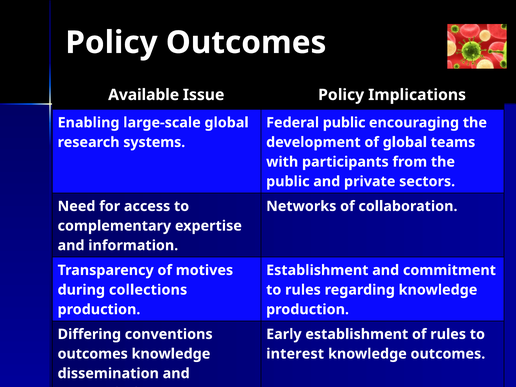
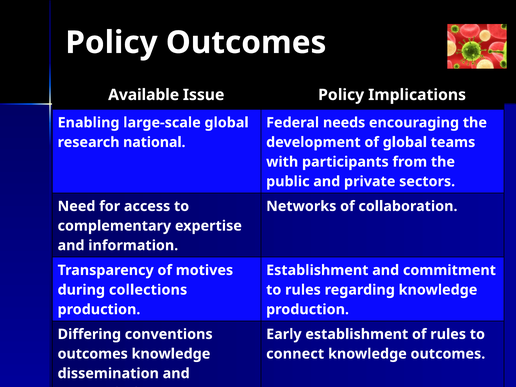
Federal public: public -> needs
systems: systems -> national
interest: interest -> connect
